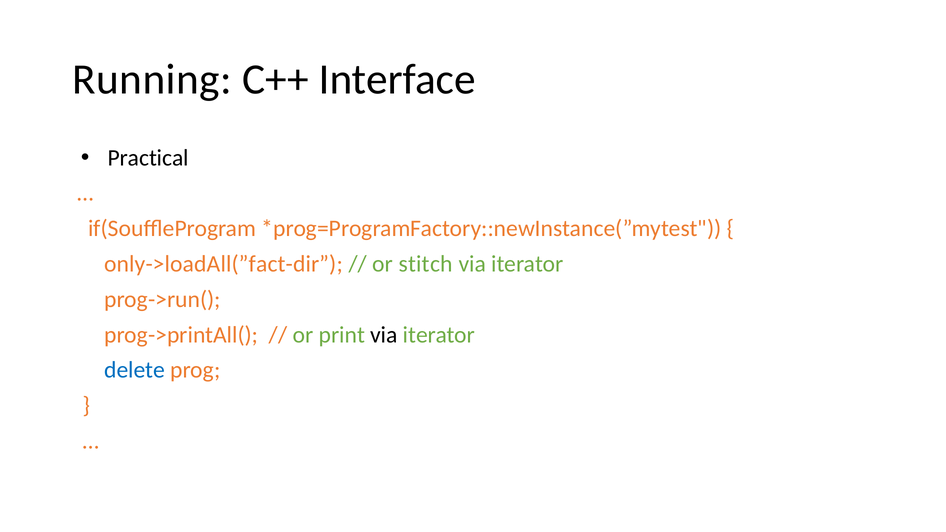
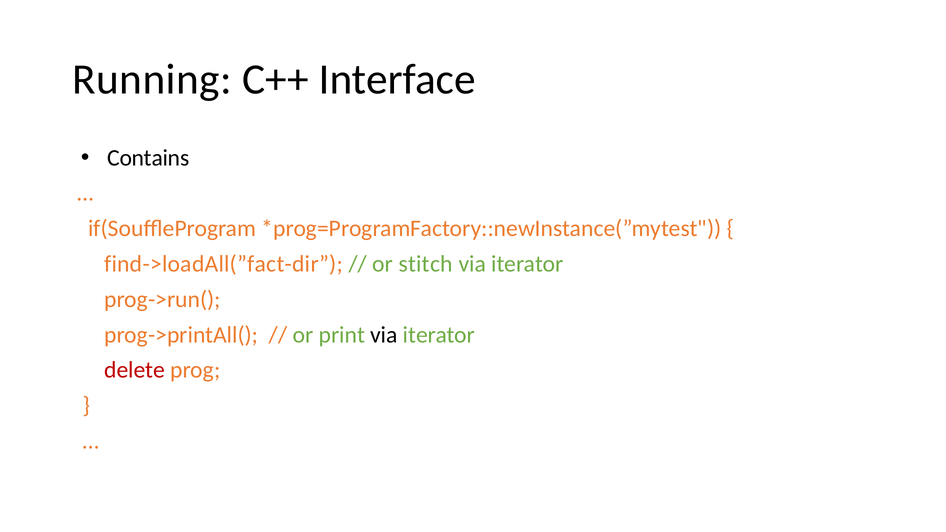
Practical: Practical -> Contains
only->loadAll(”fact-dir: only->loadAll(”fact-dir -> find->loadAll(”fact-dir
delete colour: blue -> red
